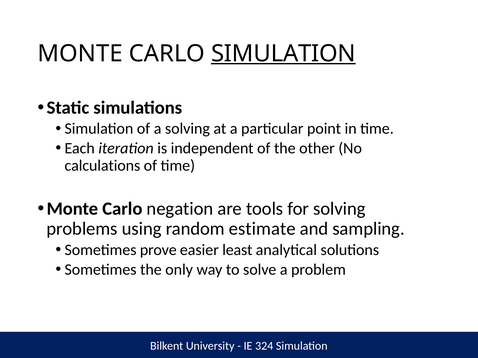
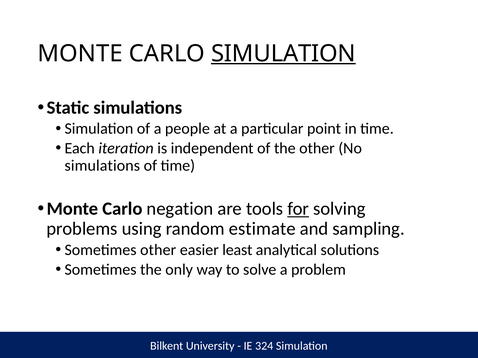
a solving: solving -> people
calculations at (102, 166): calculations -> simulations
for underline: none -> present
Sometimes prove: prove -> other
